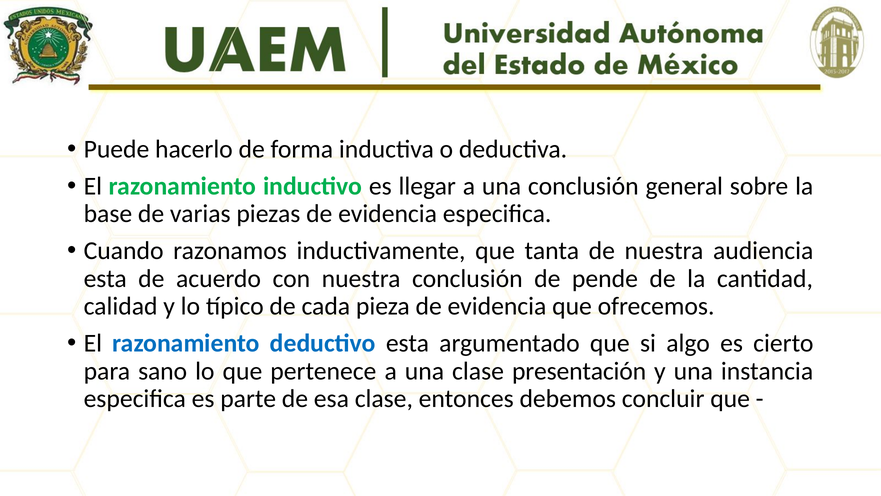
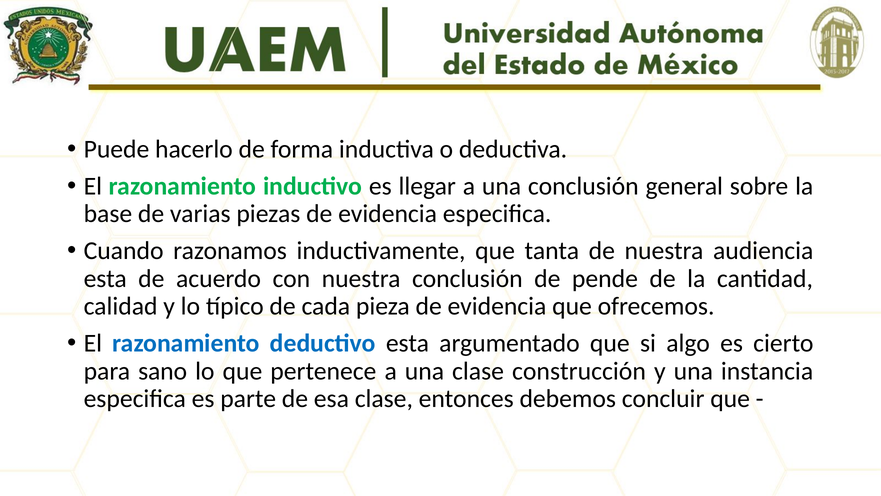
presentación: presentación -> construcción
